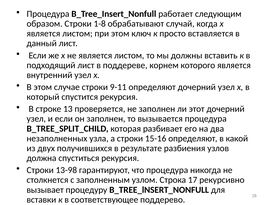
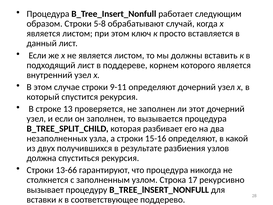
1-8: 1-8 -> 5-8
13-98: 13-98 -> 13-66
